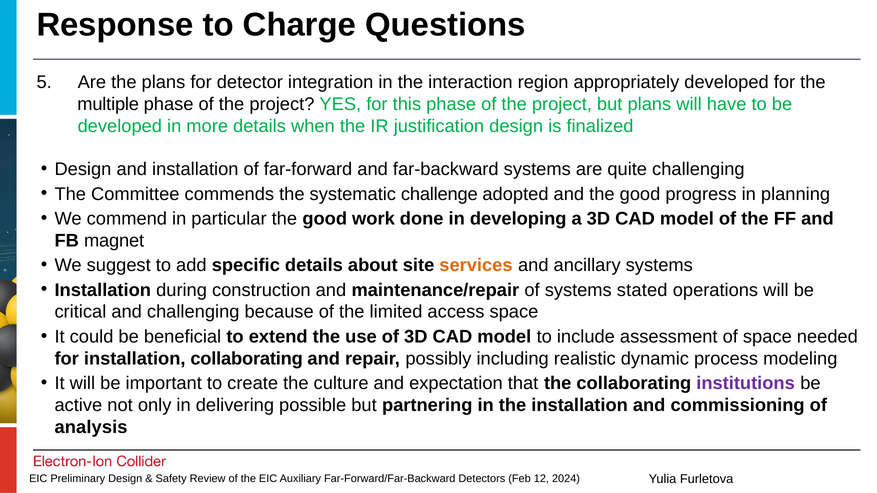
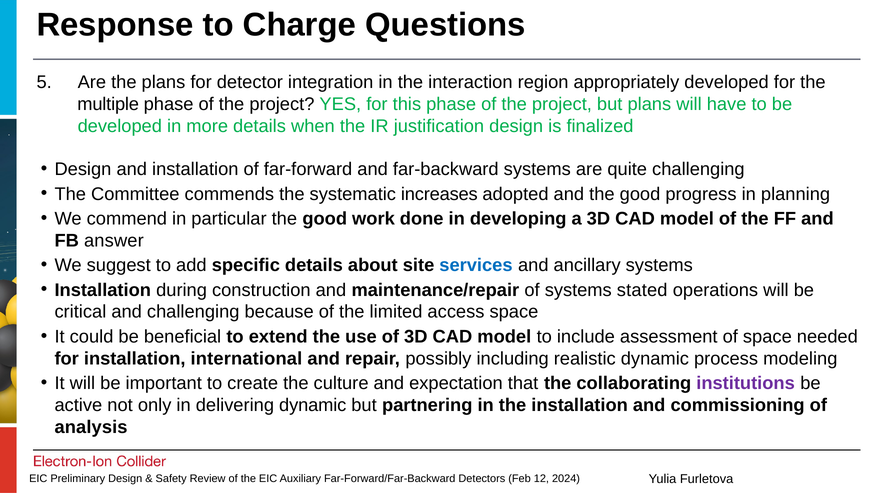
challenge: challenge -> increases
magnet: magnet -> answer
services colour: orange -> blue
installation collaborating: collaborating -> international
delivering possible: possible -> dynamic
